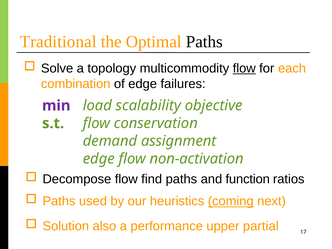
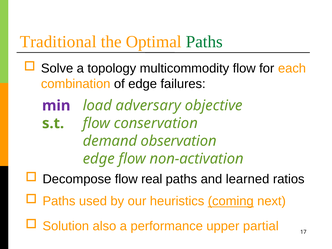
Paths at (204, 42) colour: black -> green
flow at (244, 68) underline: present -> none
scalability: scalability -> adversary
assignment: assignment -> observation
find: find -> real
function: function -> learned
